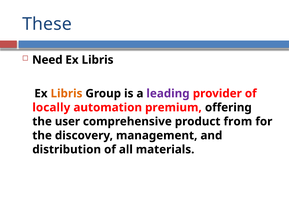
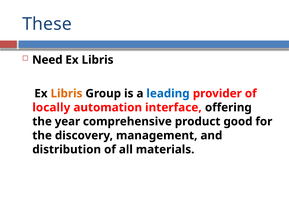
leading colour: purple -> blue
premium: premium -> interface
user: user -> year
from: from -> good
